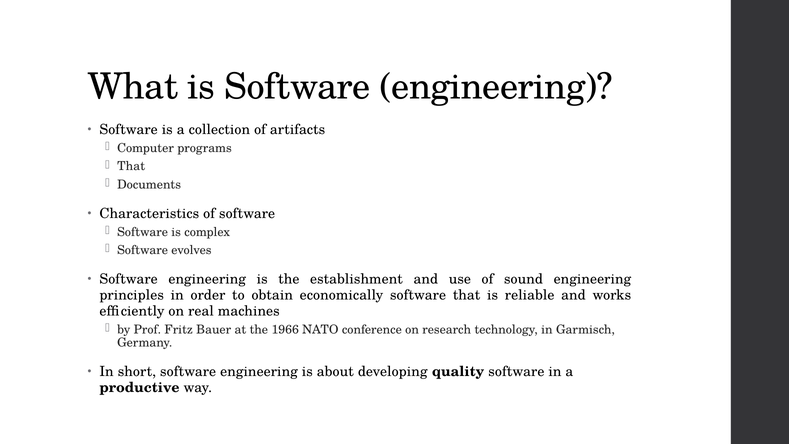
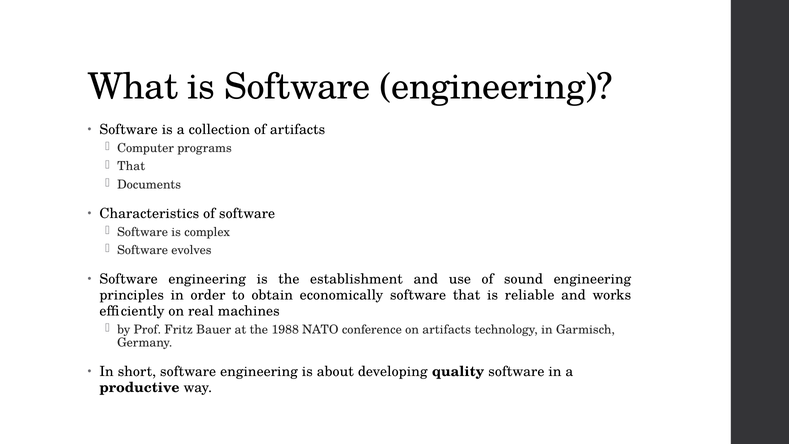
1966: 1966 -> 1988
on research: research -> artifacts
